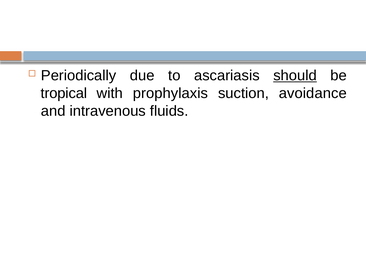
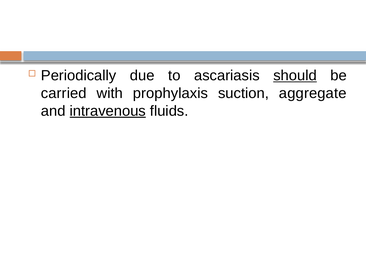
tropical: tropical -> carried
avoidance: avoidance -> aggregate
intravenous underline: none -> present
